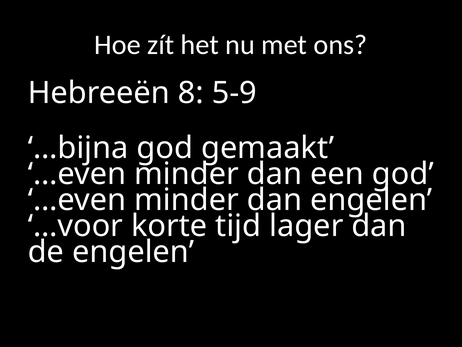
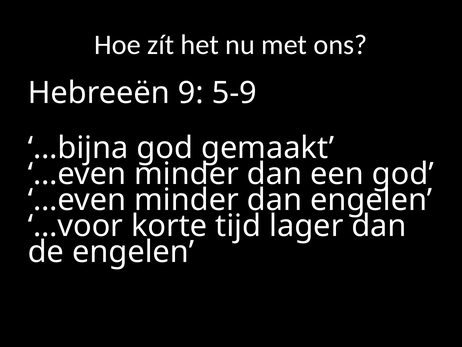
8: 8 -> 9
